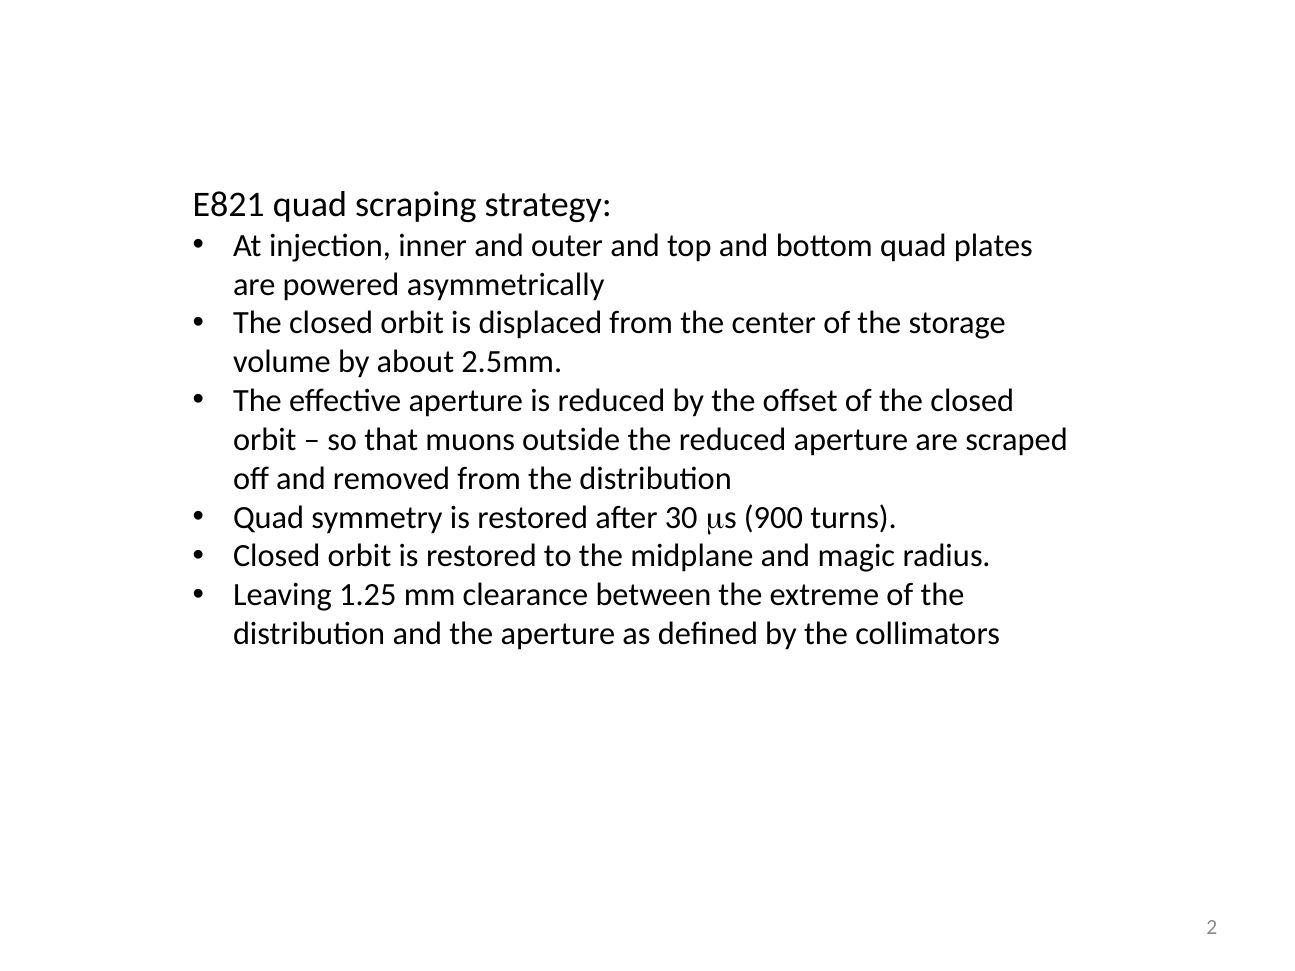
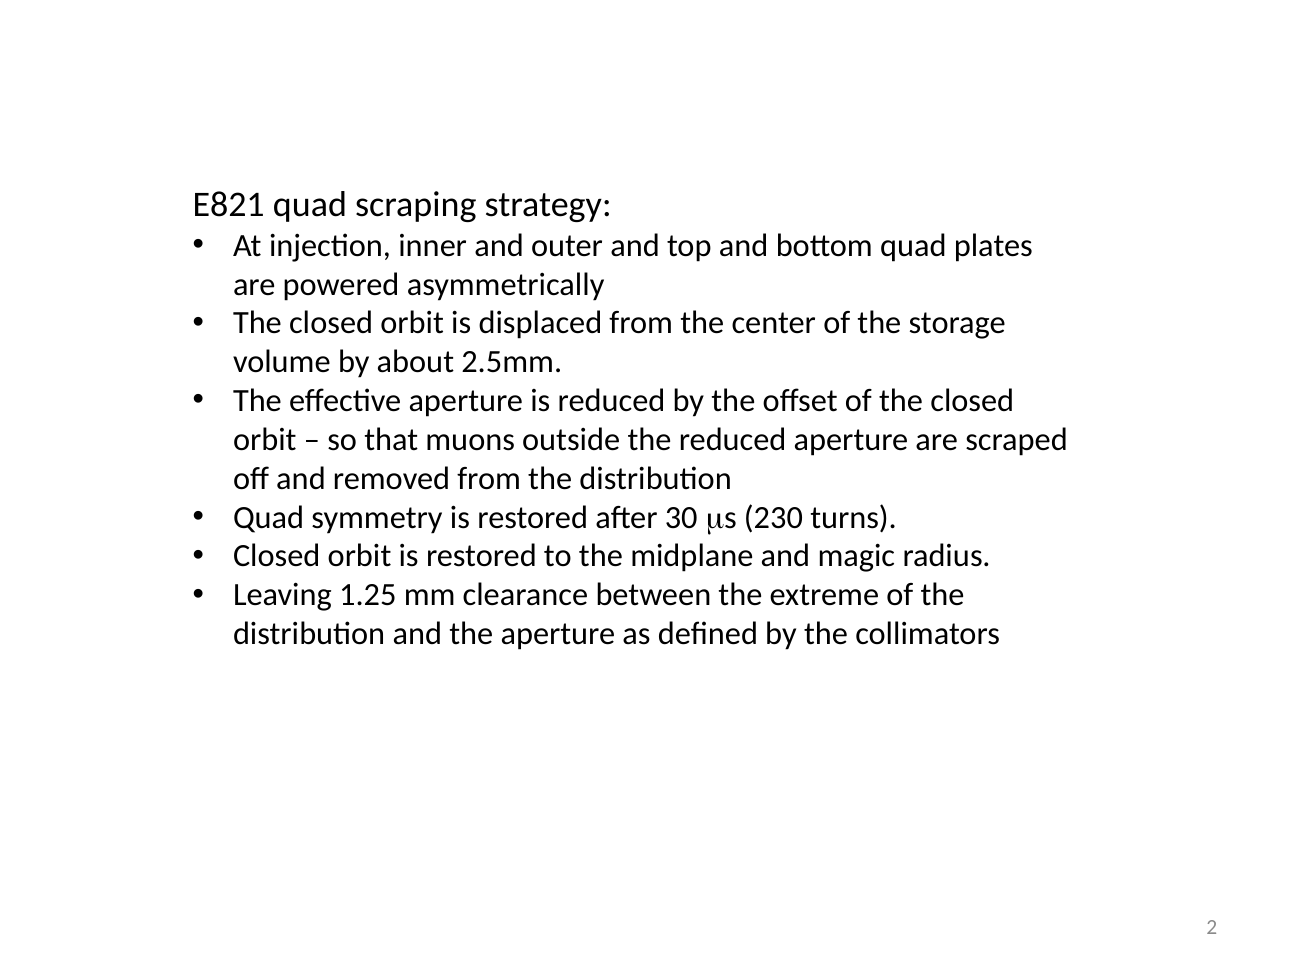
900: 900 -> 230
